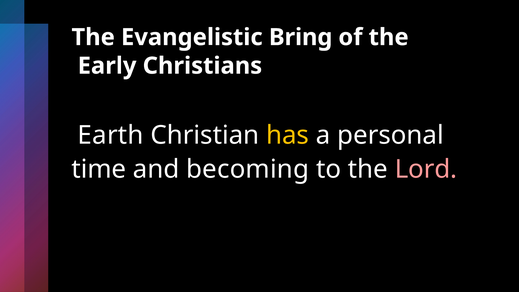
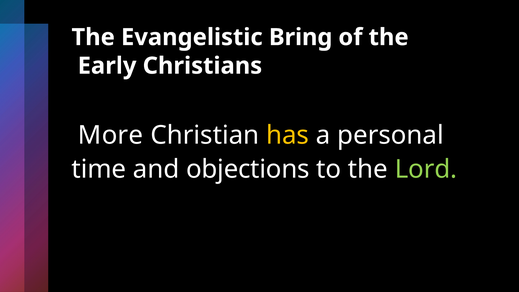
Earth: Earth -> More
becoming: becoming -> objections
Lord colour: pink -> light green
